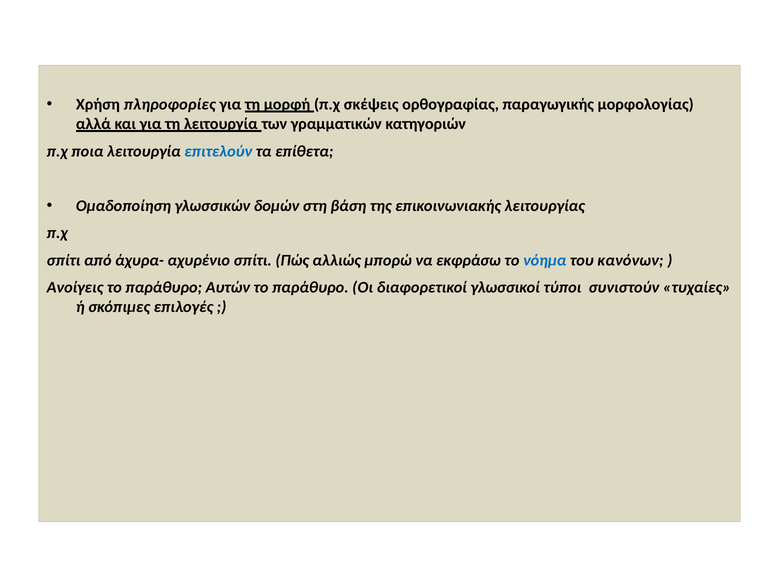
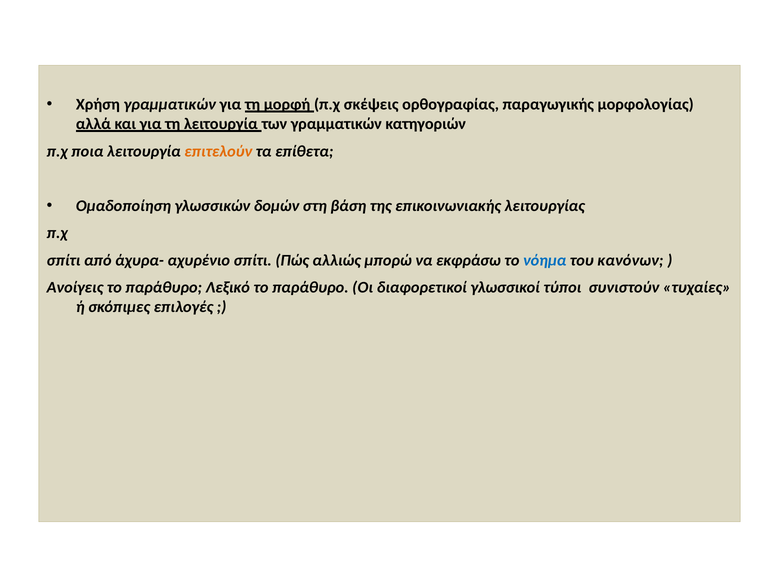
Χρήση πληροφορίες: πληροφορίες -> γραμματικών
επιτελούν colour: blue -> orange
Αυτών: Αυτών -> Λεξικό
